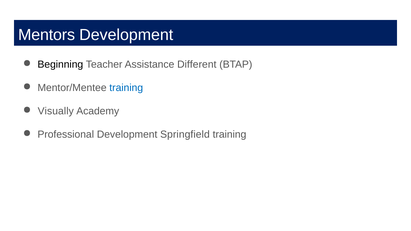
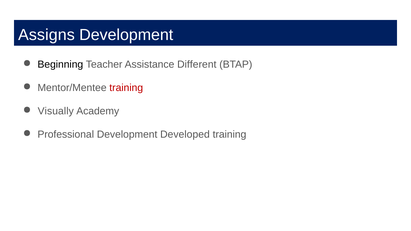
Mentors: Mentors -> Assigns
training at (126, 88) colour: blue -> red
Springfield: Springfield -> Developed
